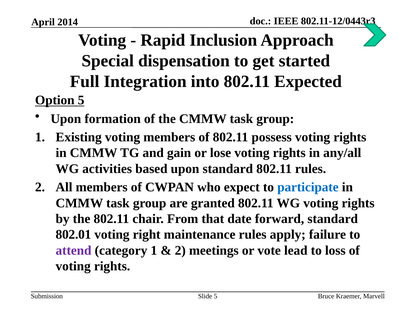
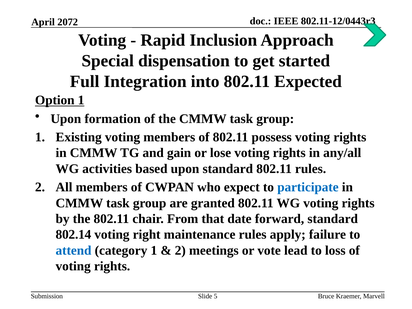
2014: 2014 -> 2072
Option 5: 5 -> 1
802.01: 802.01 -> 802.14
attend colour: purple -> blue
